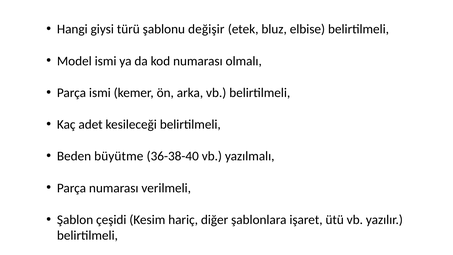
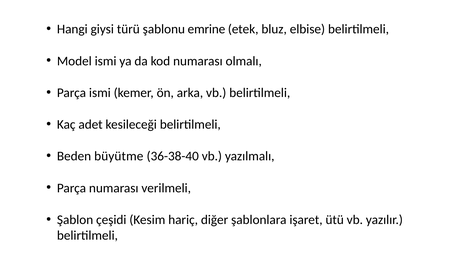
değişir: değişir -> emrine
